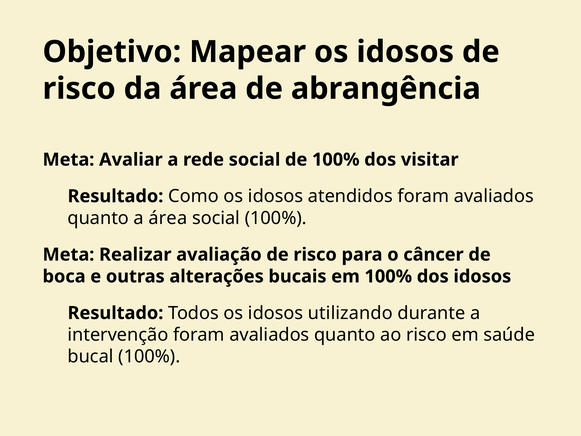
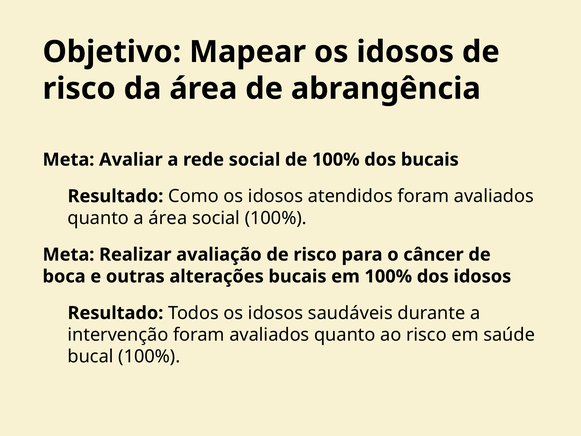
dos visitar: visitar -> bucais
utilizando: utilizando -> saudáveis
